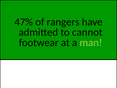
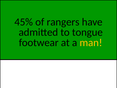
47%: 47% -> 45%
cannot: cannot -> tongue
man colour: light green -> yellow
